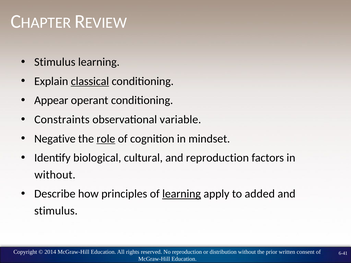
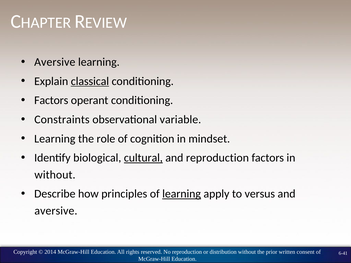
Stimulus at (55, 62): Stimulus -> Aversive
Appear at (51, 100): Appear -> Factors
Negative at (55, 139): Negative -> Learning
role underline: present -> none
cultural underline: none -> present
added: added -> versus
stimulus at (56, 211): stimulus -> aversive
